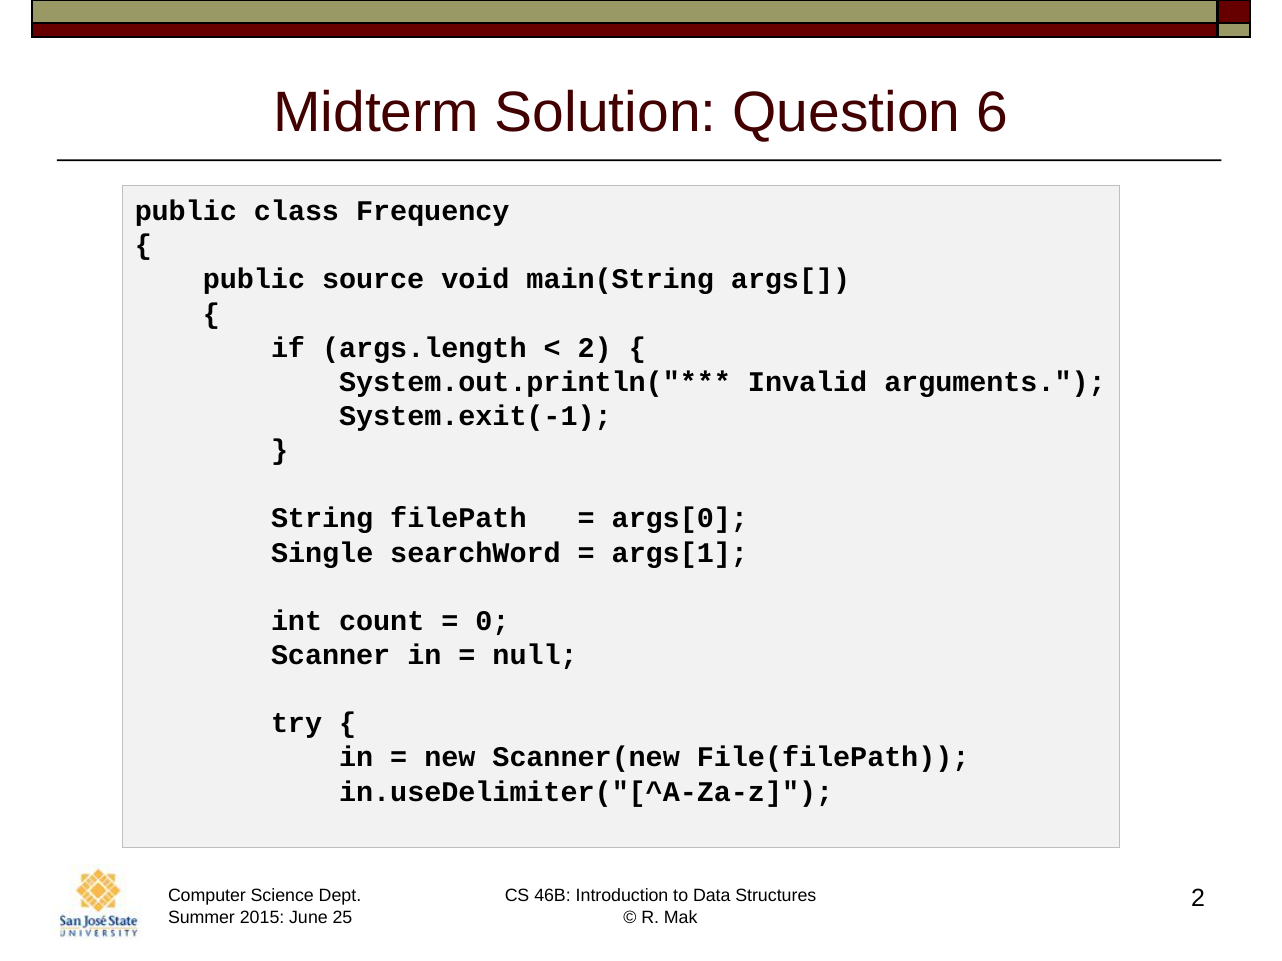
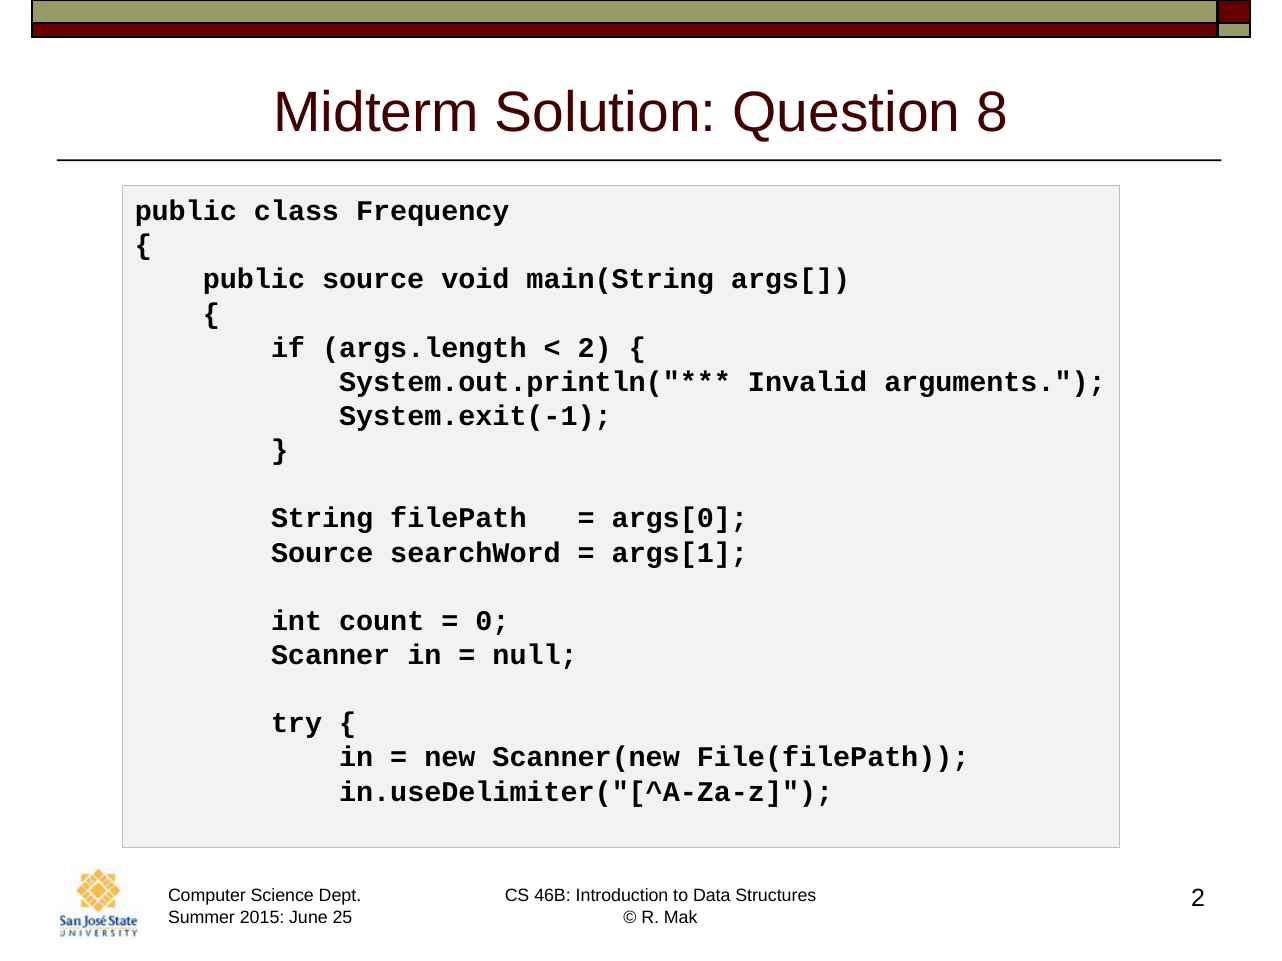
6: 6 -> 8
Single at (322, 553): Single -> Source
